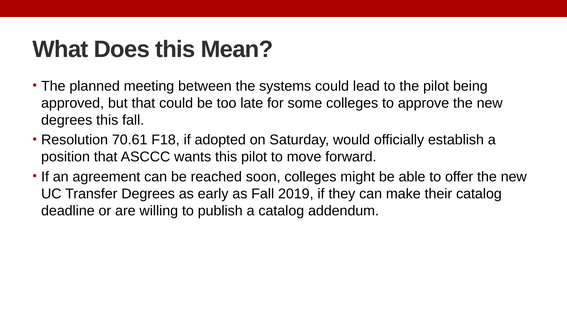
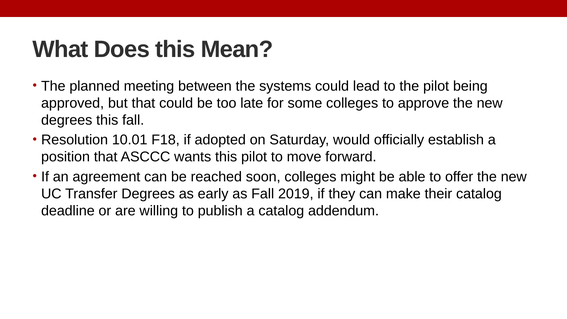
70.61: 70.61 -> 10.01
